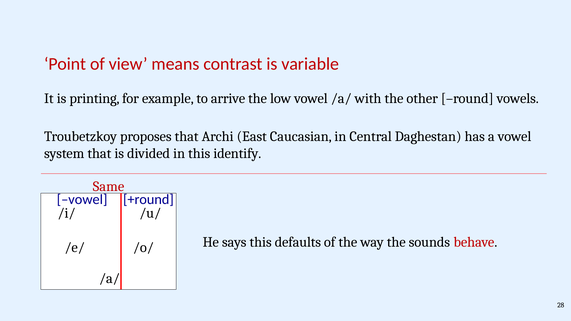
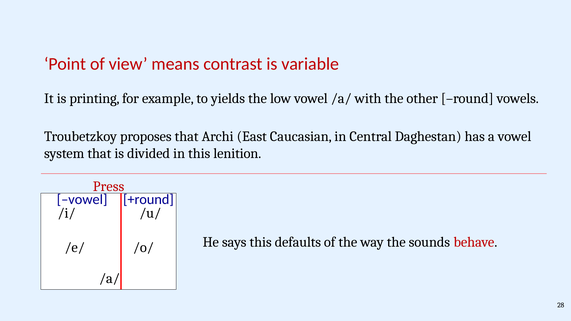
arrive: arrive -> yields
identify: identify -> lenition
Same: Same -> Press
